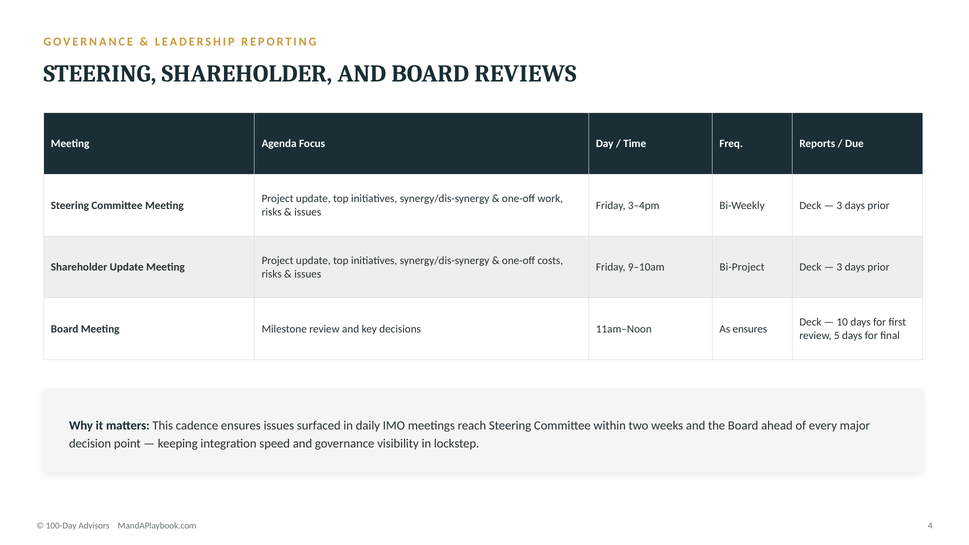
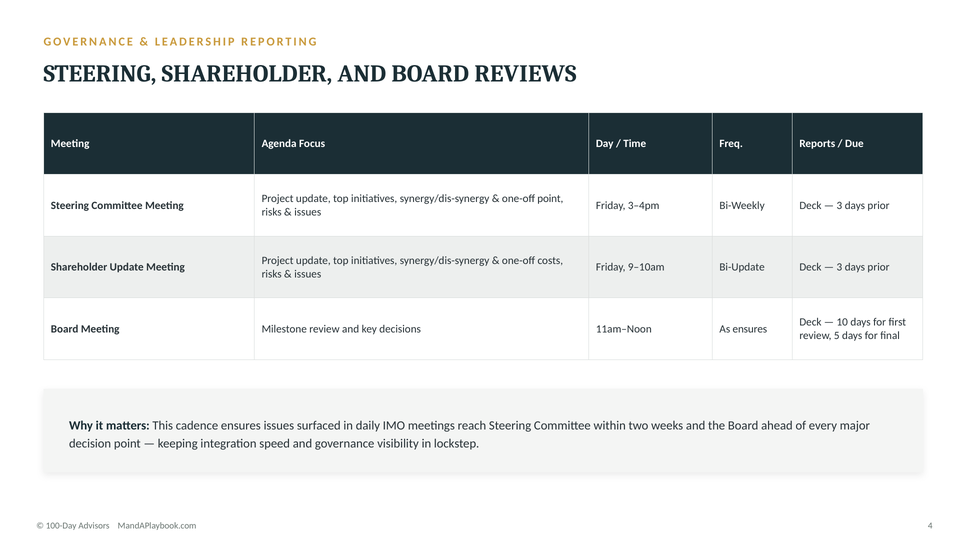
one-off work: work -> point
Bi-Project: Bi-Project -> Bi-Update
